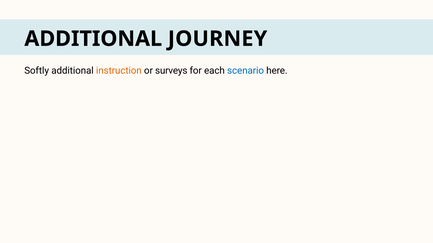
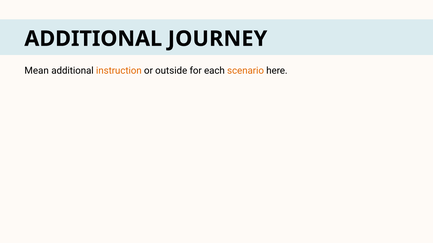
Softly: Softly -> Mean
surveys: surveys -> outside
scenario colour: blue -> orange
